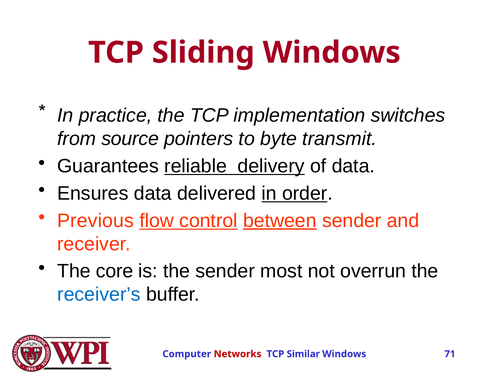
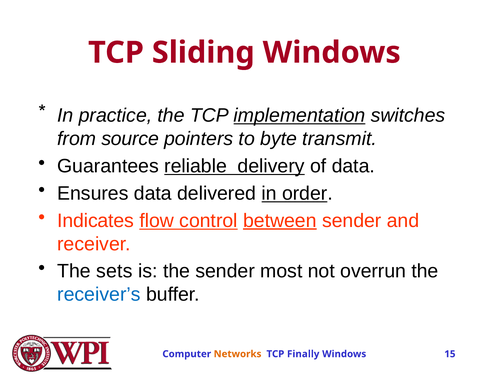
implementation underline: none -> present
Previous: Previous -> Indicates
core: core -> sets
Networks colour: red -> orange
Similar: Similar -> Finally
71: 71 -> 15
